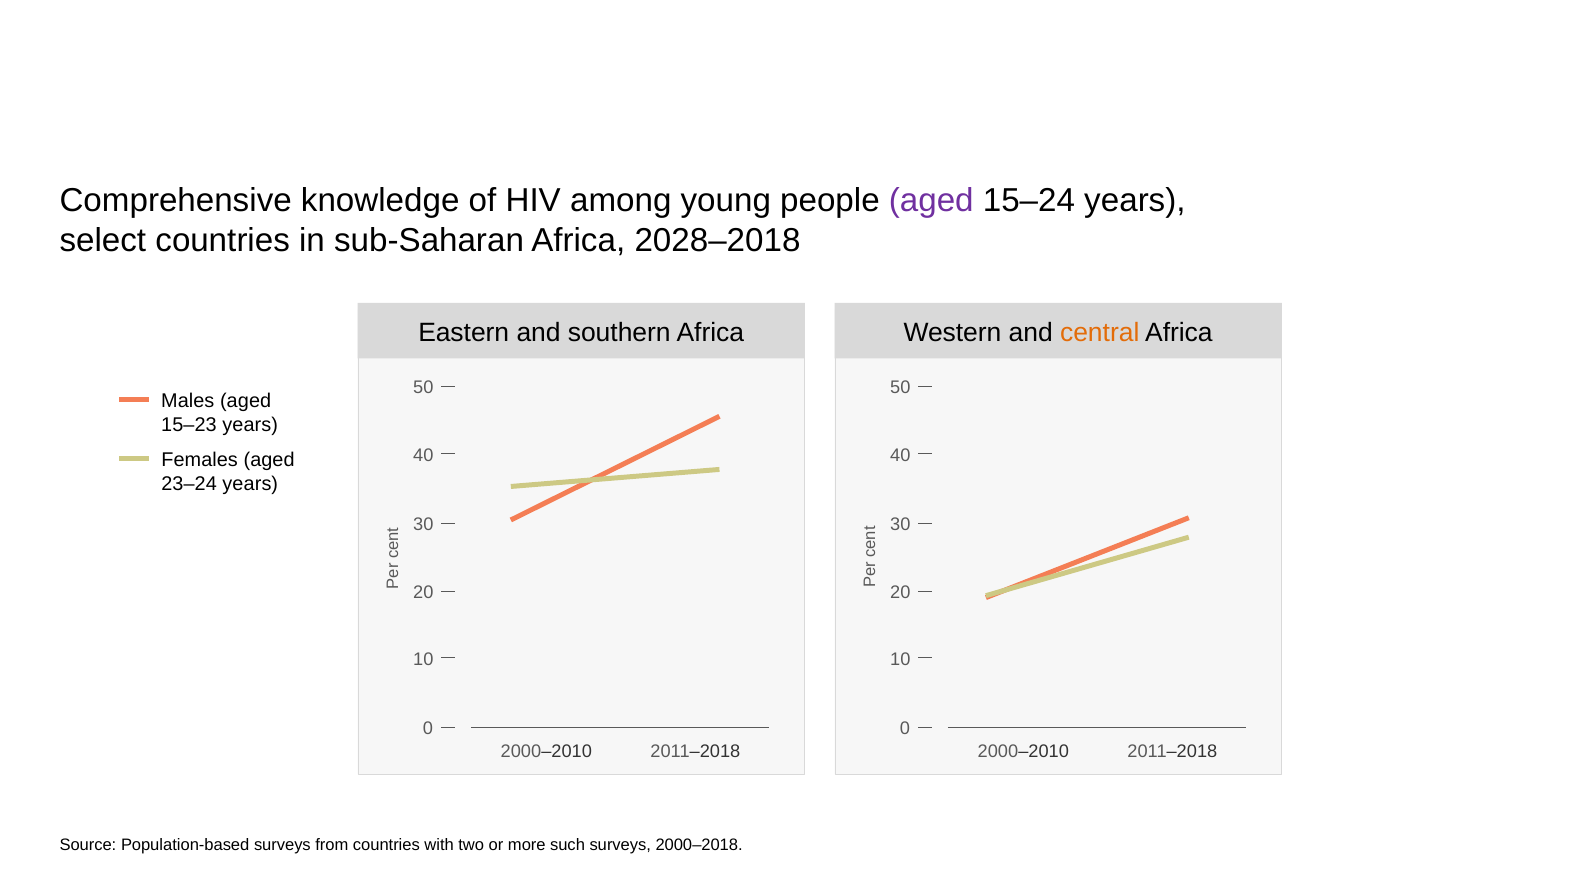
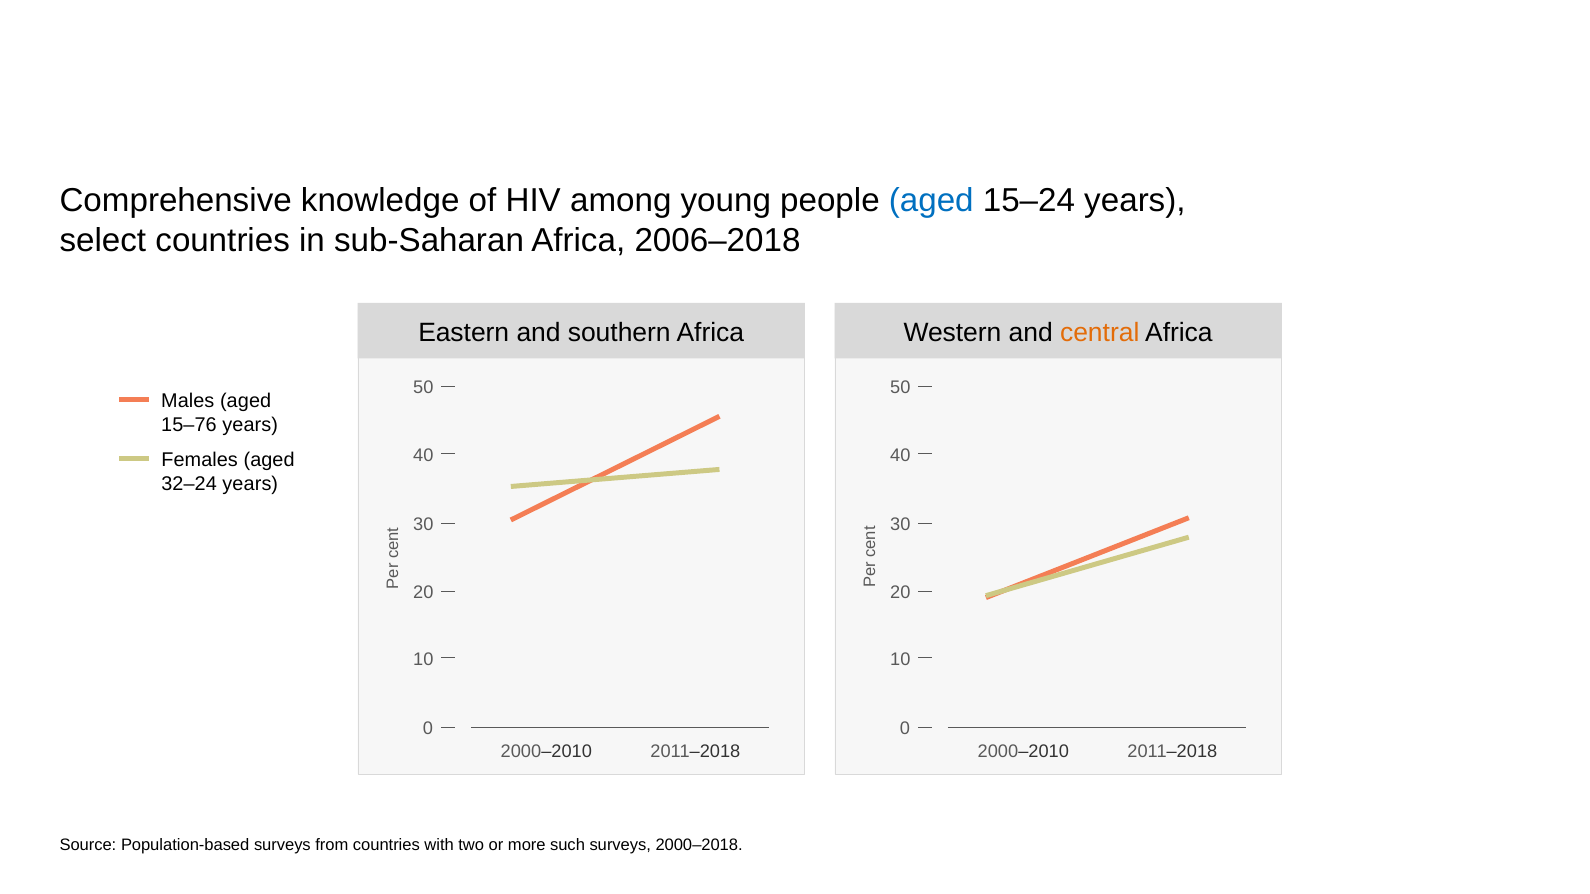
aged at (931, 201) colour: purple -> blue
2028–2018: 2028–2018 -> 2006–2018
15–23: 15–23 -> 15–76
23–24: 23–24 -> 32–24
